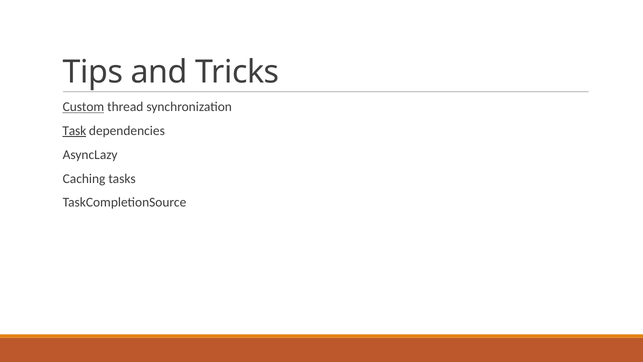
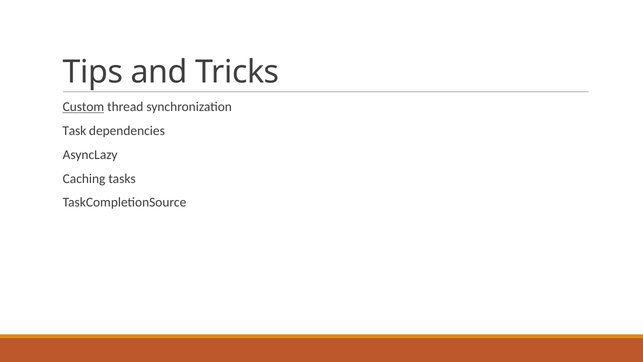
Task underline: present -> none
